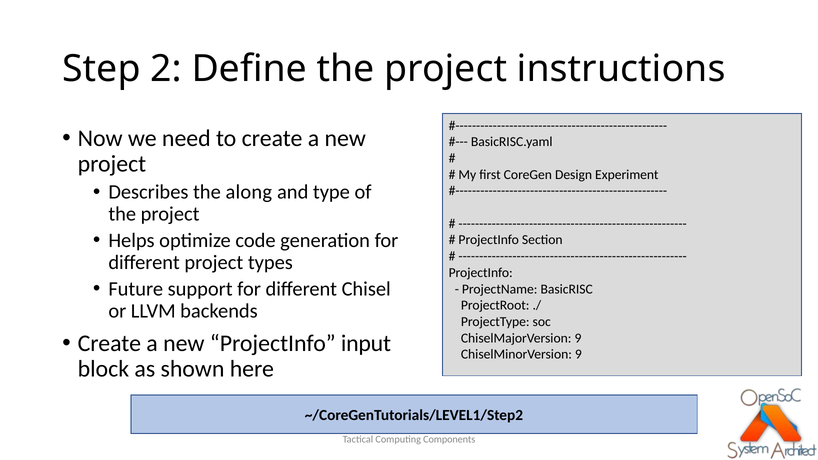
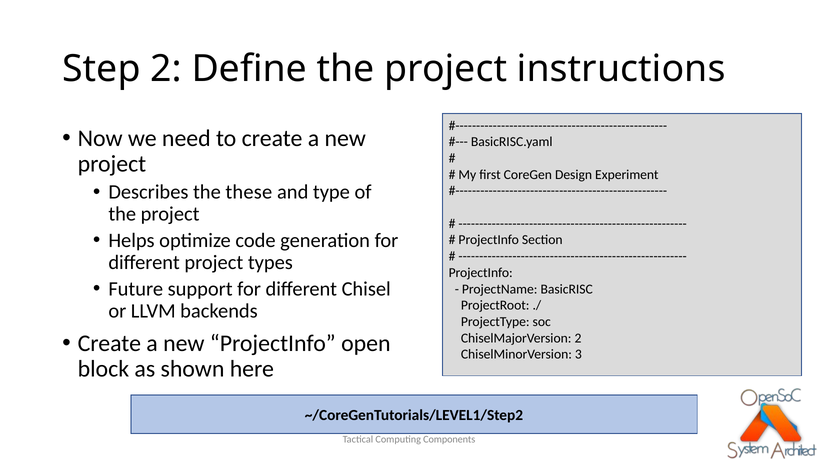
along: along -> these
input: input -> open
ChiselMajorVersion 9: 9 -> 2
ChiselMinorVersion 9: 9 -> 3
